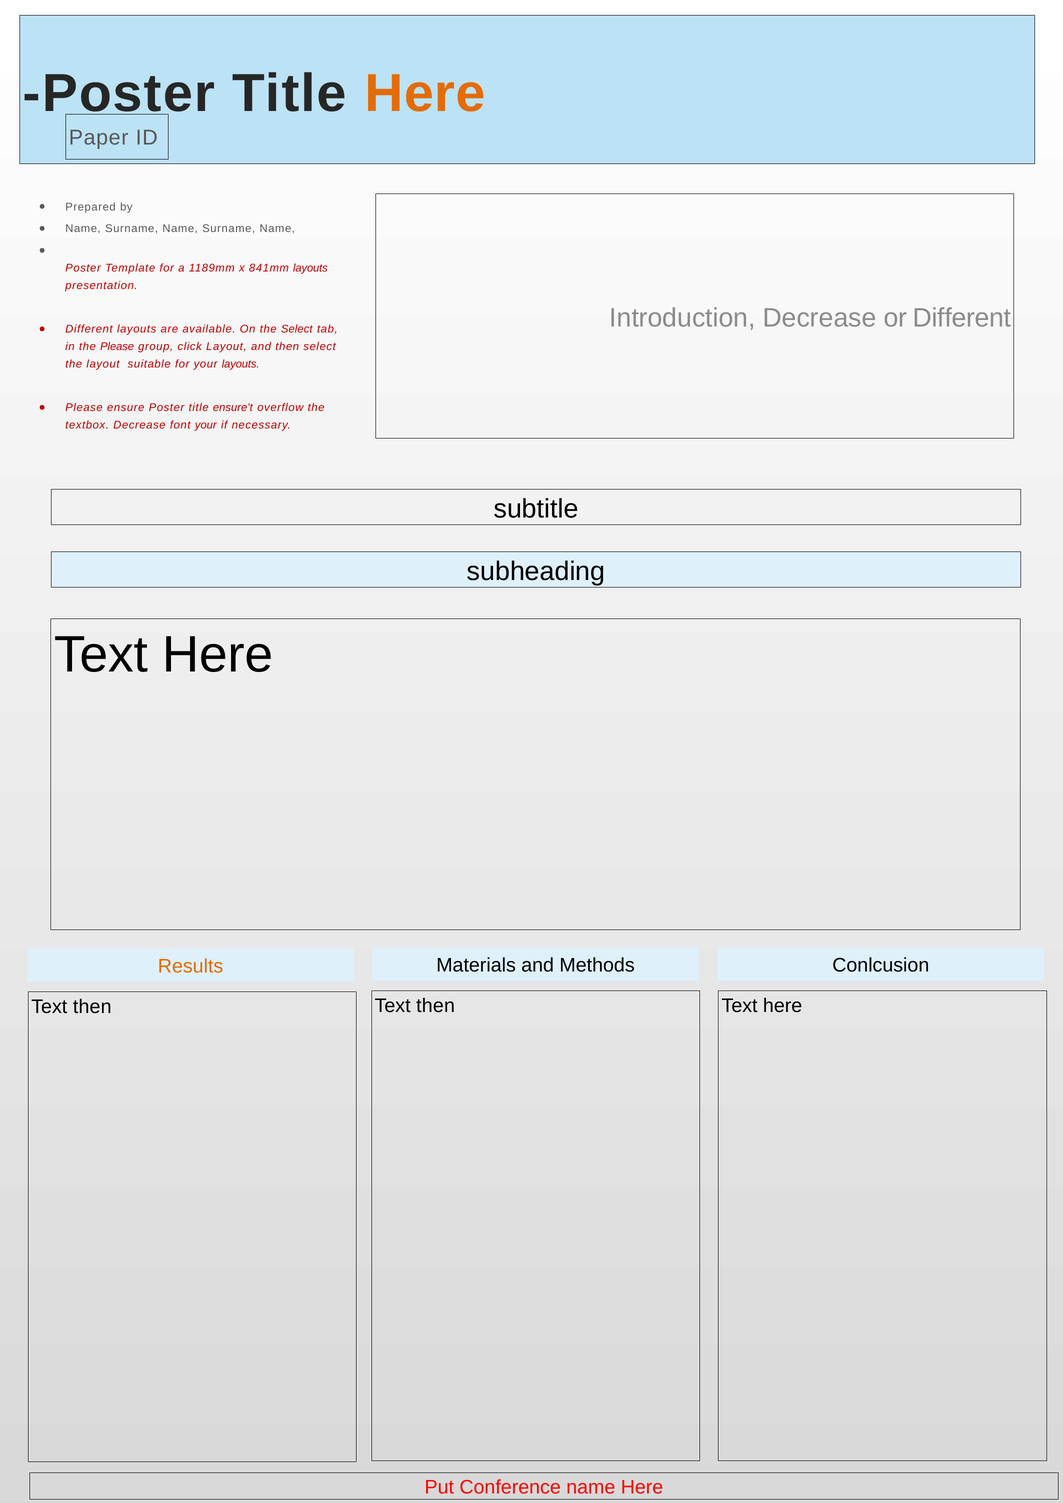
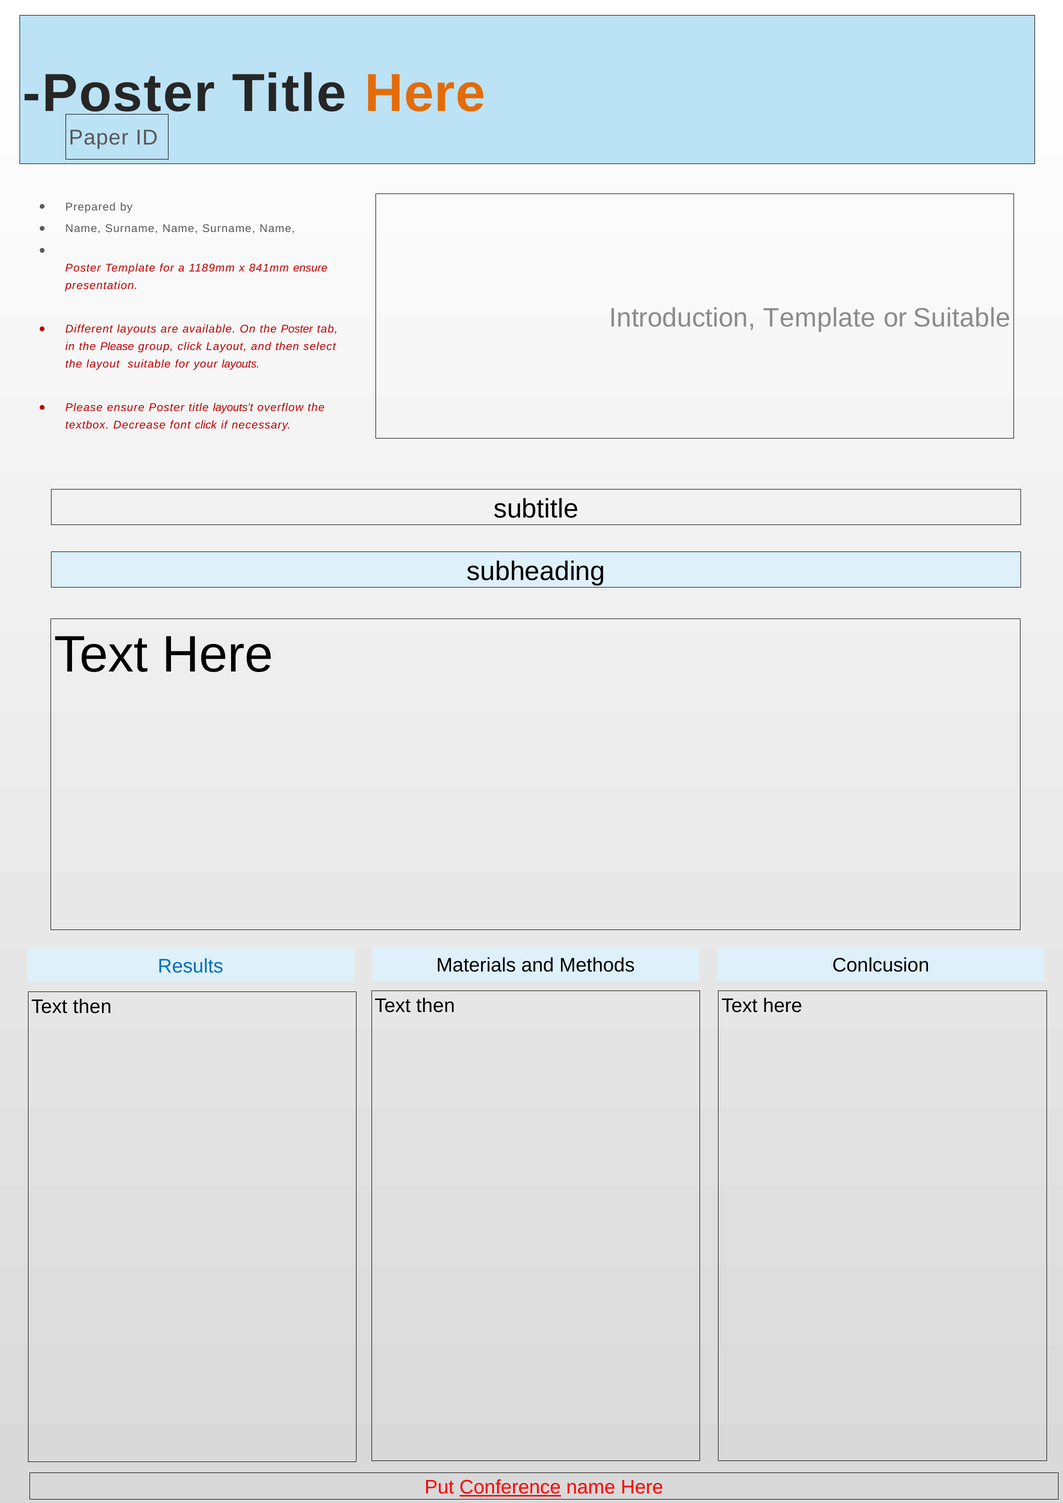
841mm layouts: layouts -> ensure
Introduction Decrease: Decrease -> Template
or Different: Different -> Suitable
the Select: Select -> Poster
ensure’t: ensure’t -> layouts’t
font your: your -> click
Results colour: orange -> blue
Conference underline: none -> present
